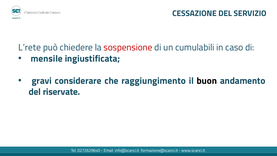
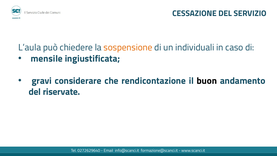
L’rete: L’rete -> L’aula
sospensione colour: red -> orange
cumulabili: cumulabili -> individuali
raggiungimento: raggiungimento -> rendicontazione
